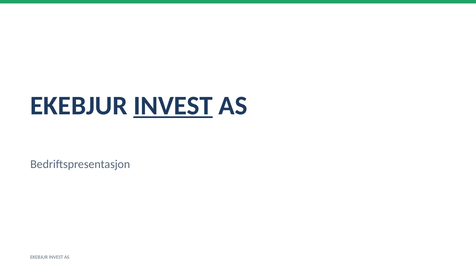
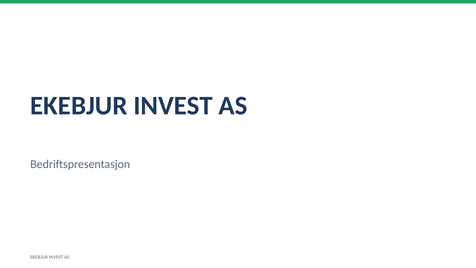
INVEST at (173, 106) underline: present -> none
